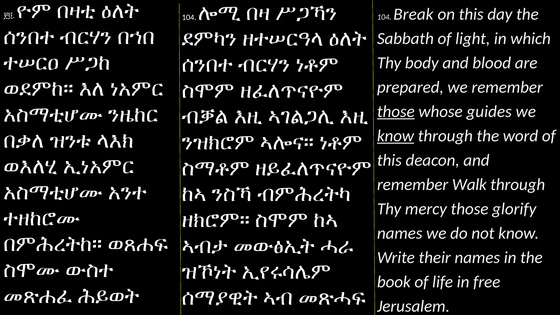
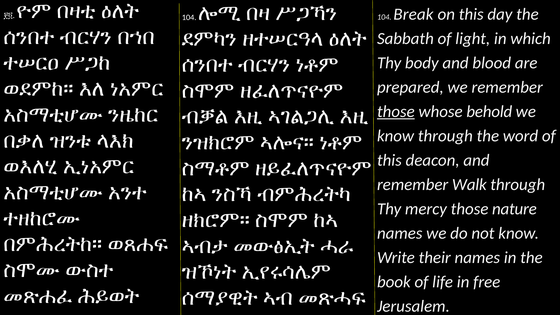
guides: guides -> behold
know at (396, 136) underline: present -> none
glorify: glorify -> nature
